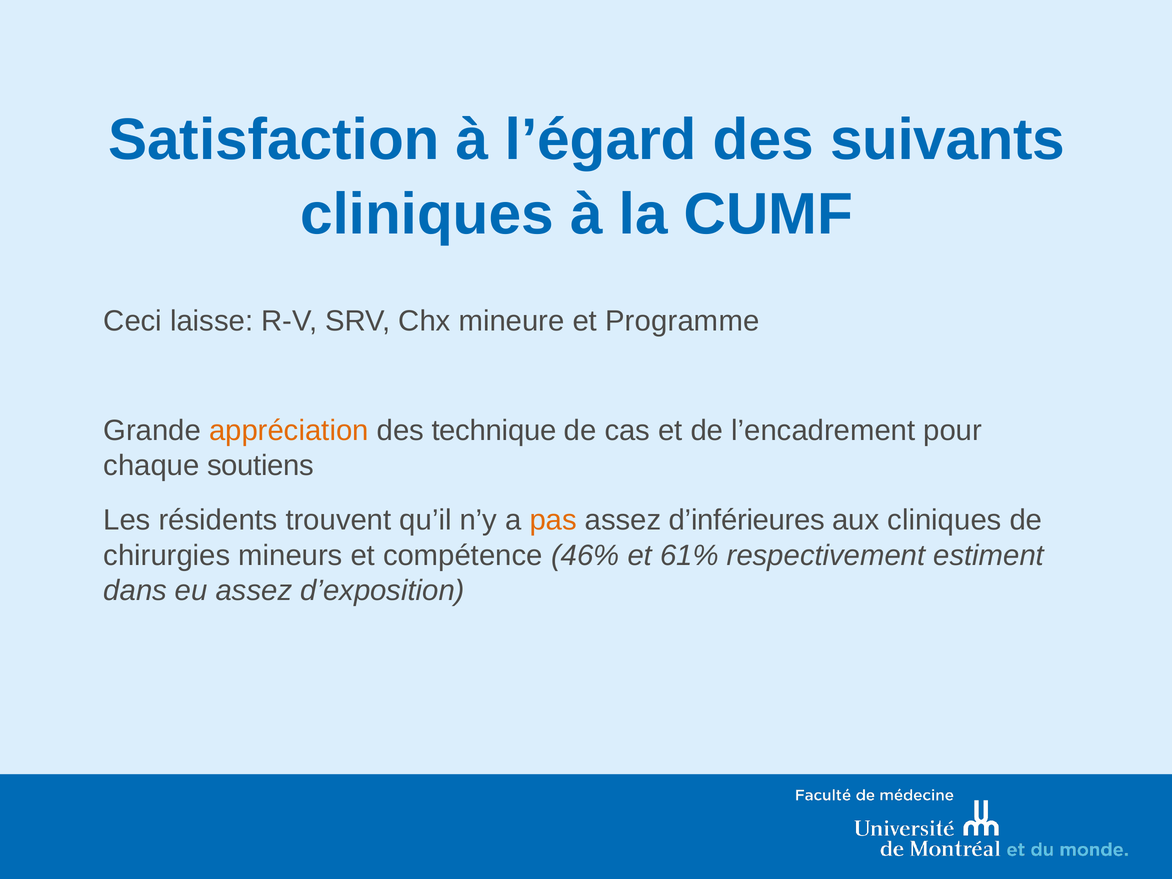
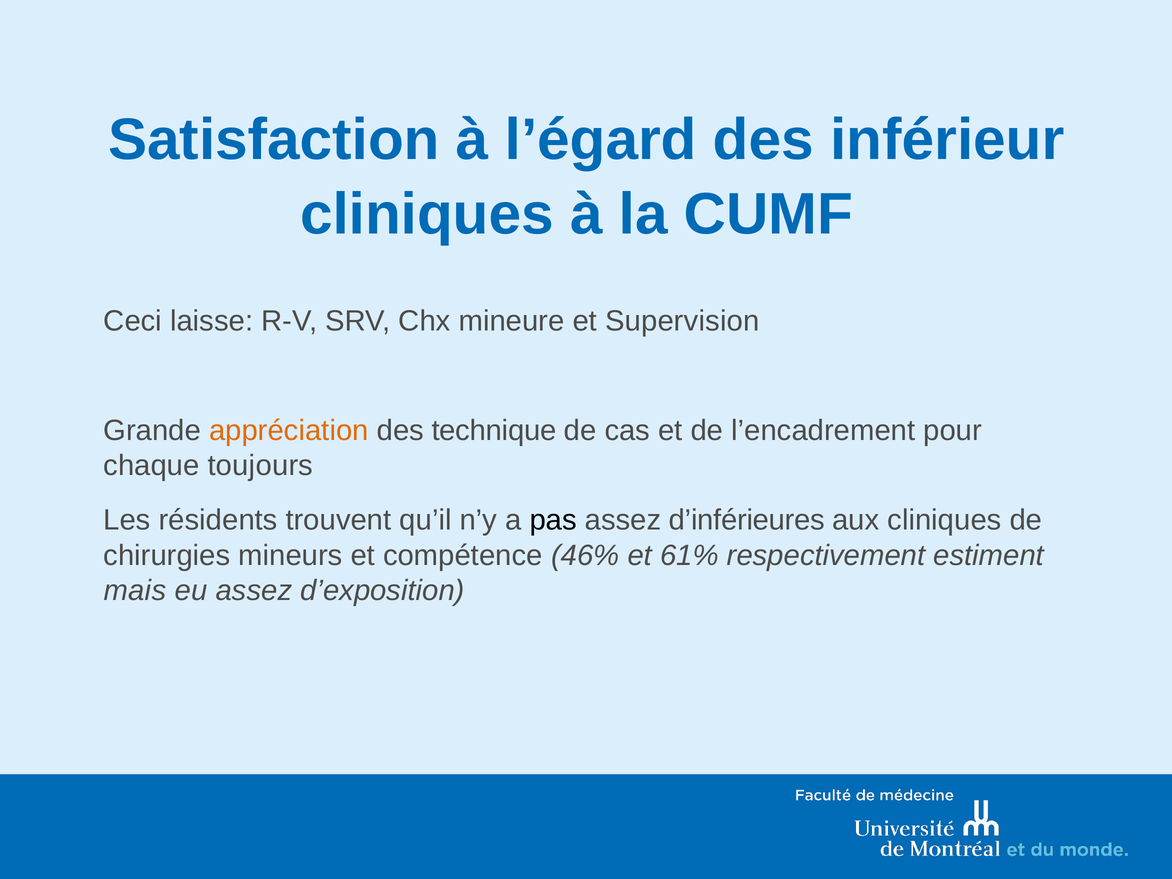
suivants: suivants -> inférieur
Programme: Programme -> Supervision
soutiens: soutiens -> toujours
pas colour: orange -> black
dans: dans -> mais
